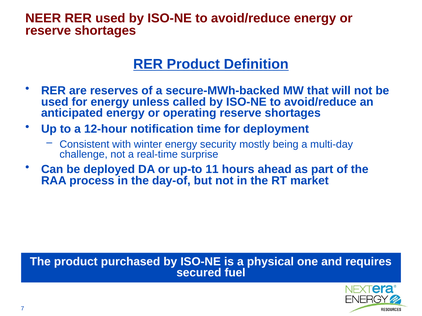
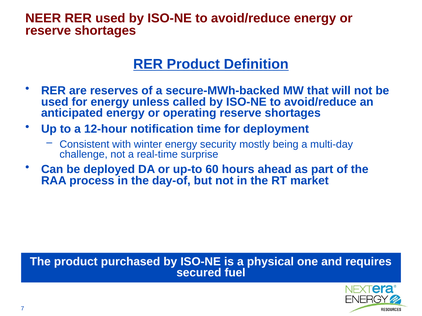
11: 11 -> 60
